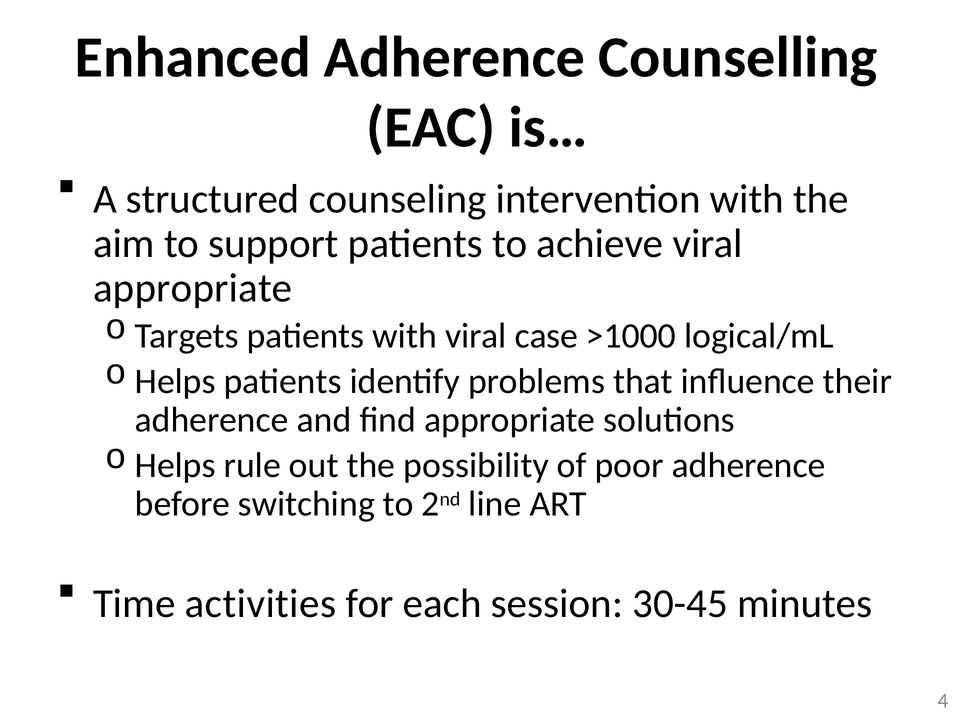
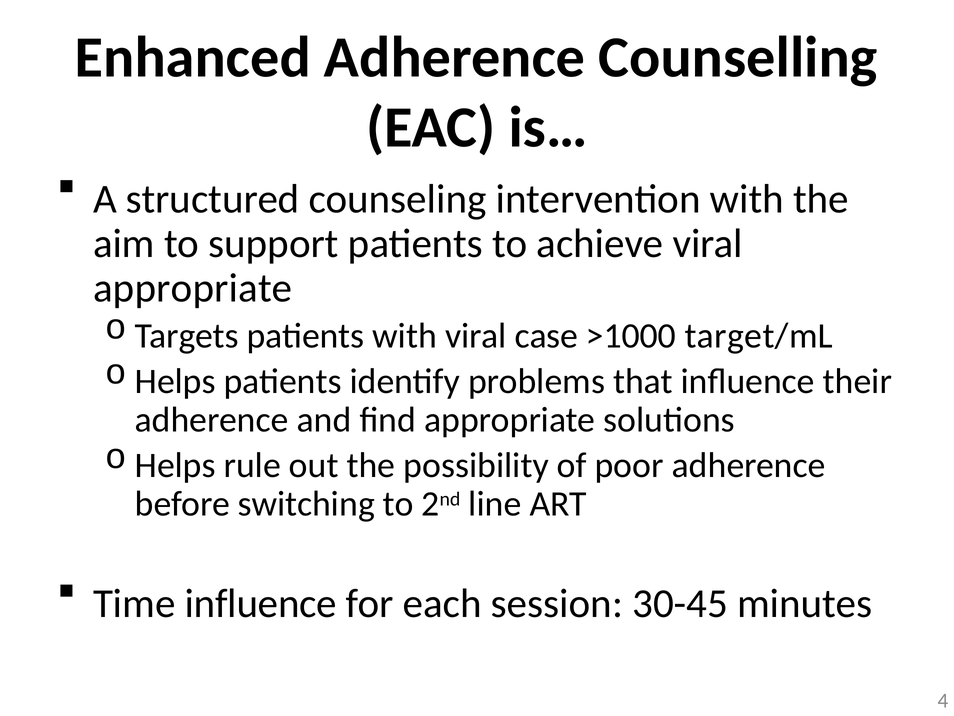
logical/mL: logical/mL -> target/mL
Time activities: activities -> influence
